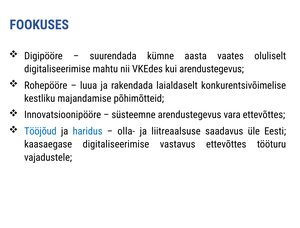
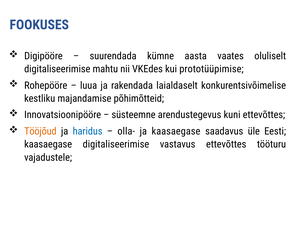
kui arendustegevus: arendustegevus -> prototüüpimise
vara: vara -> kuni
Tööjõud colour: blue -> orange
ja liitreaalsuse: liitreaalsuse -> kaasaegase
